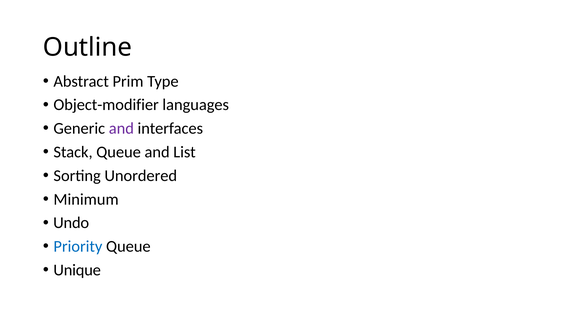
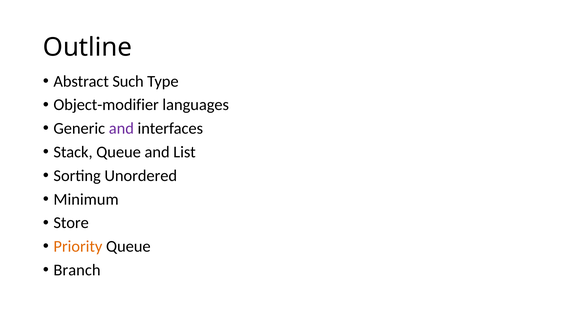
Prim: Prim -> Such
Undo: Undo -> Store
Priority colour: blue -> orange
Unique: Unique -> Branch
